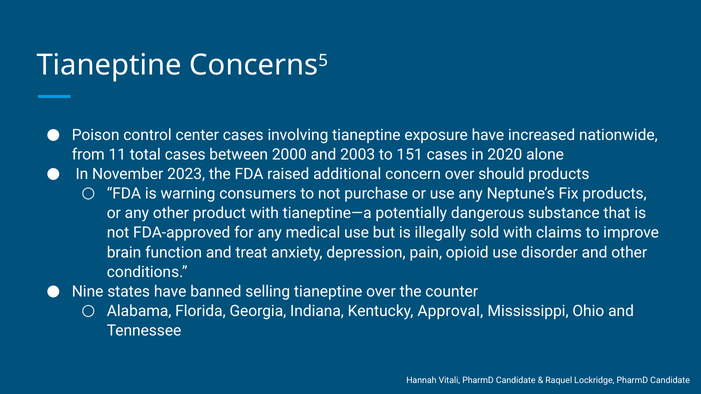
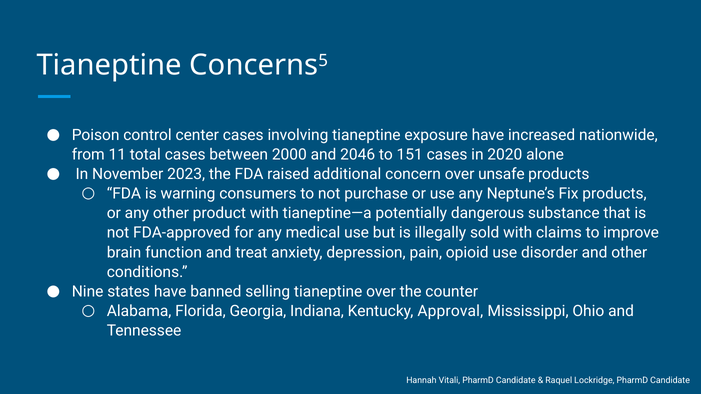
2003: 2003 -> 2046
should: should -> unsafe
